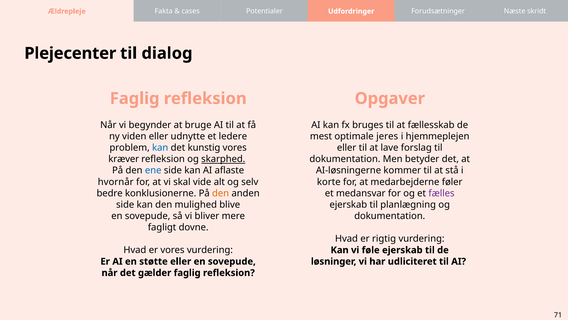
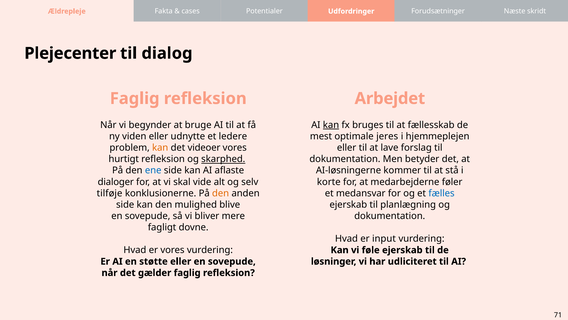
Opgaver: Opgaver -> Arbejdet
kan at (331, 125) underline: none -> present
kan at (160, 148) colour: blue -> orange
kunstig: kunstig -> videoer
kræver: kræver -> hurtigt
hvornår: hvornår -> dialoger
fælles colour: purple -> blue
bedre: bedre -> tilføje
rigtig: rigtig -> input
